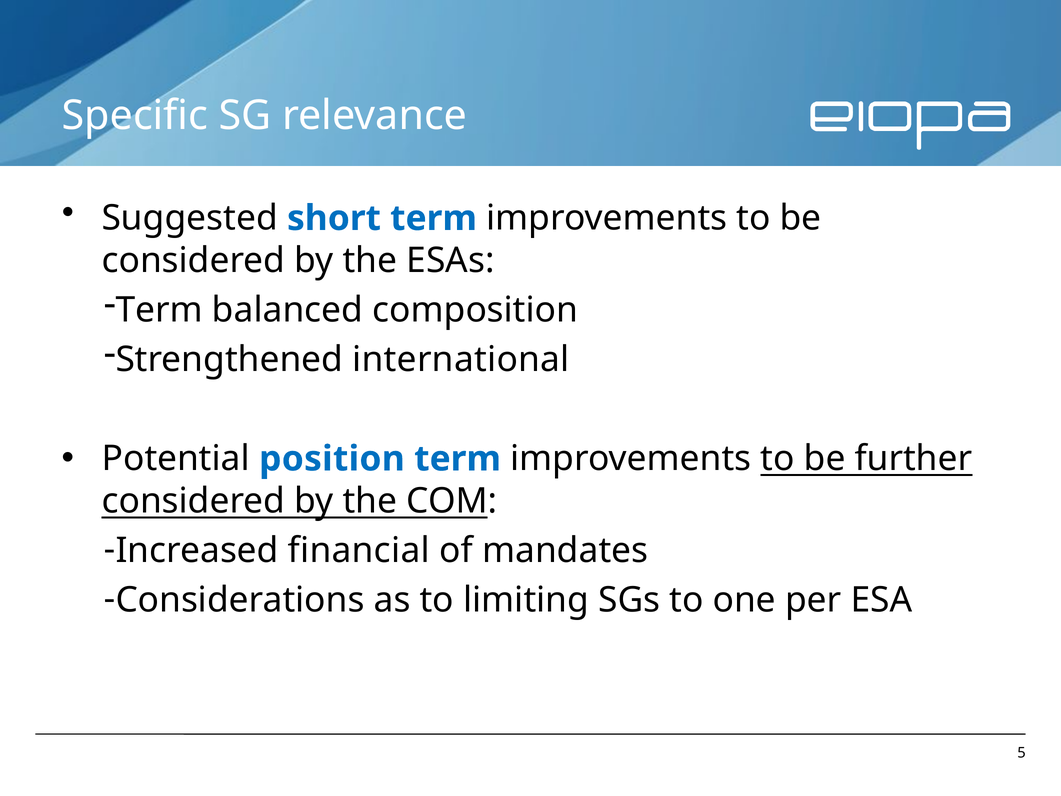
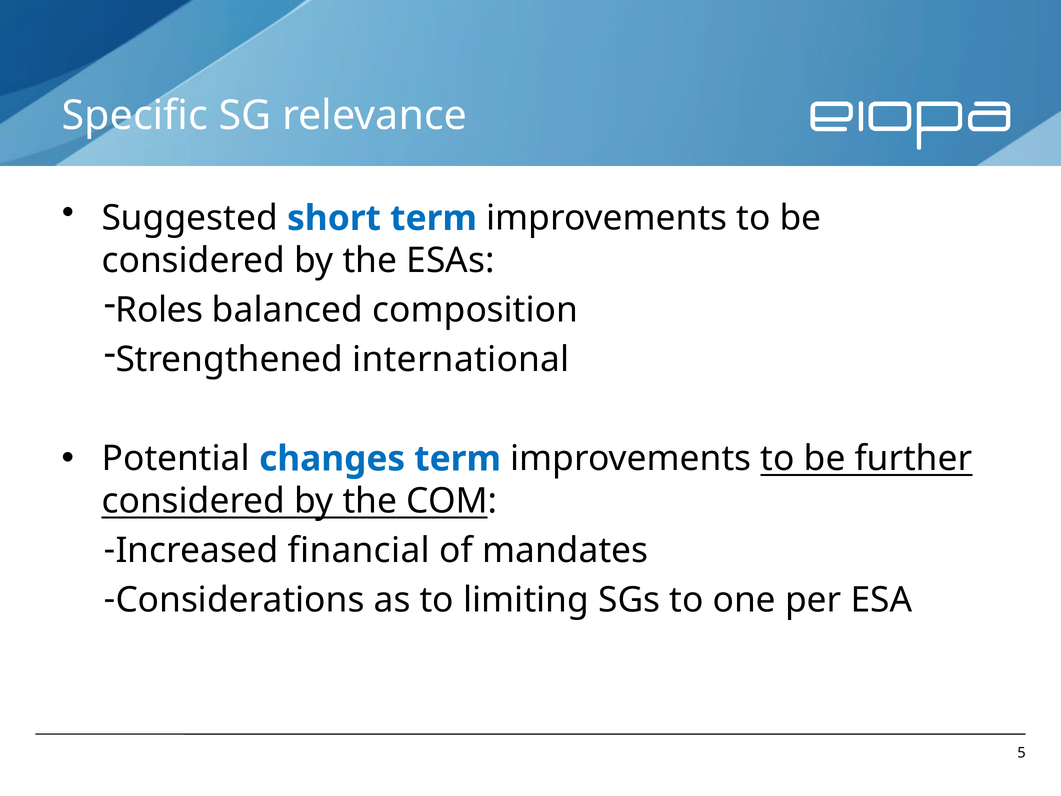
Term at (159, 310): Term -> Roles
position: position -> changes
